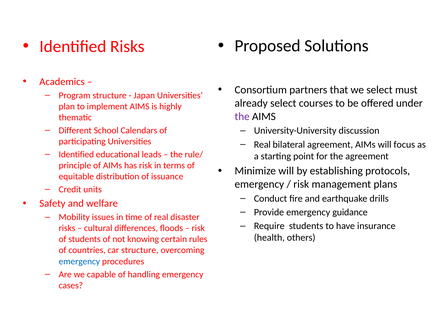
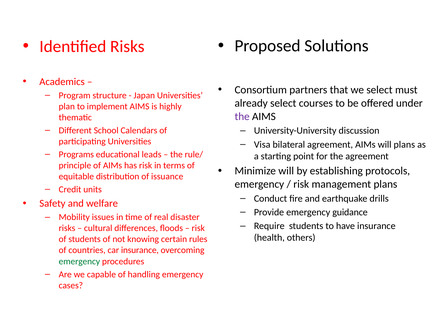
Real at (262, 145): Real -> Visa
will focus: focus -> plans
Identified at (76, 155): Identified -> Programs
car structure: structure -> insurance
emergency at (79, 262) colour: blue -> green
